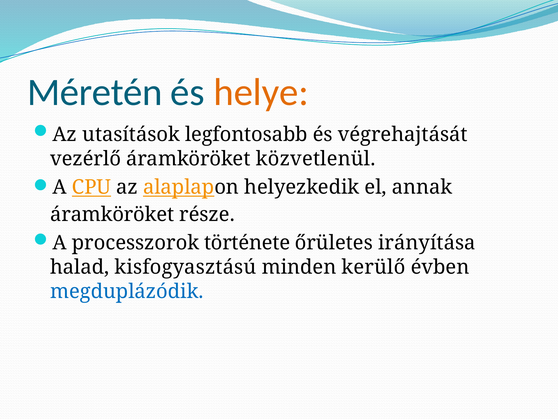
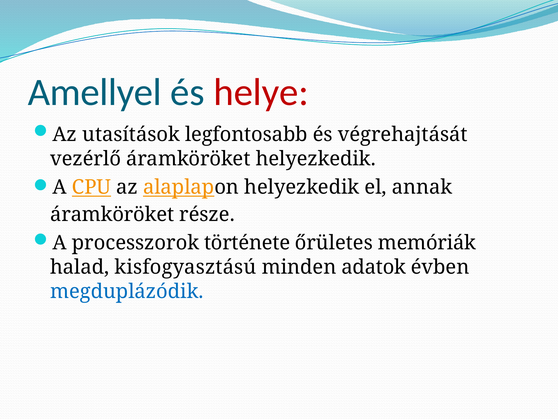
Méretén: Méretén -> Amellyel
helye colour: orange -> red
áramköröket közvetlenül: közvetlenül -> helyezkedik
irányítása: irányítása -> memóriák
kerülő: kerülő -> adatok
